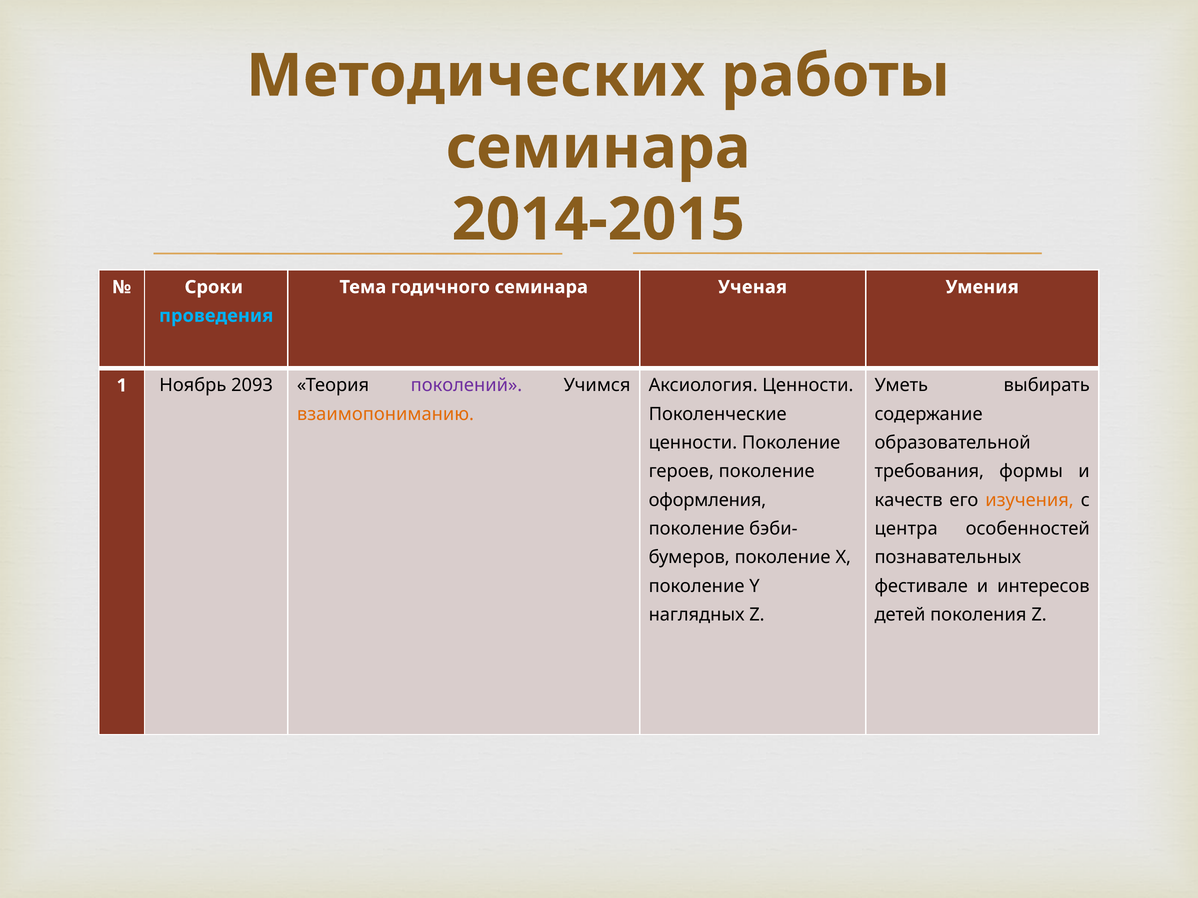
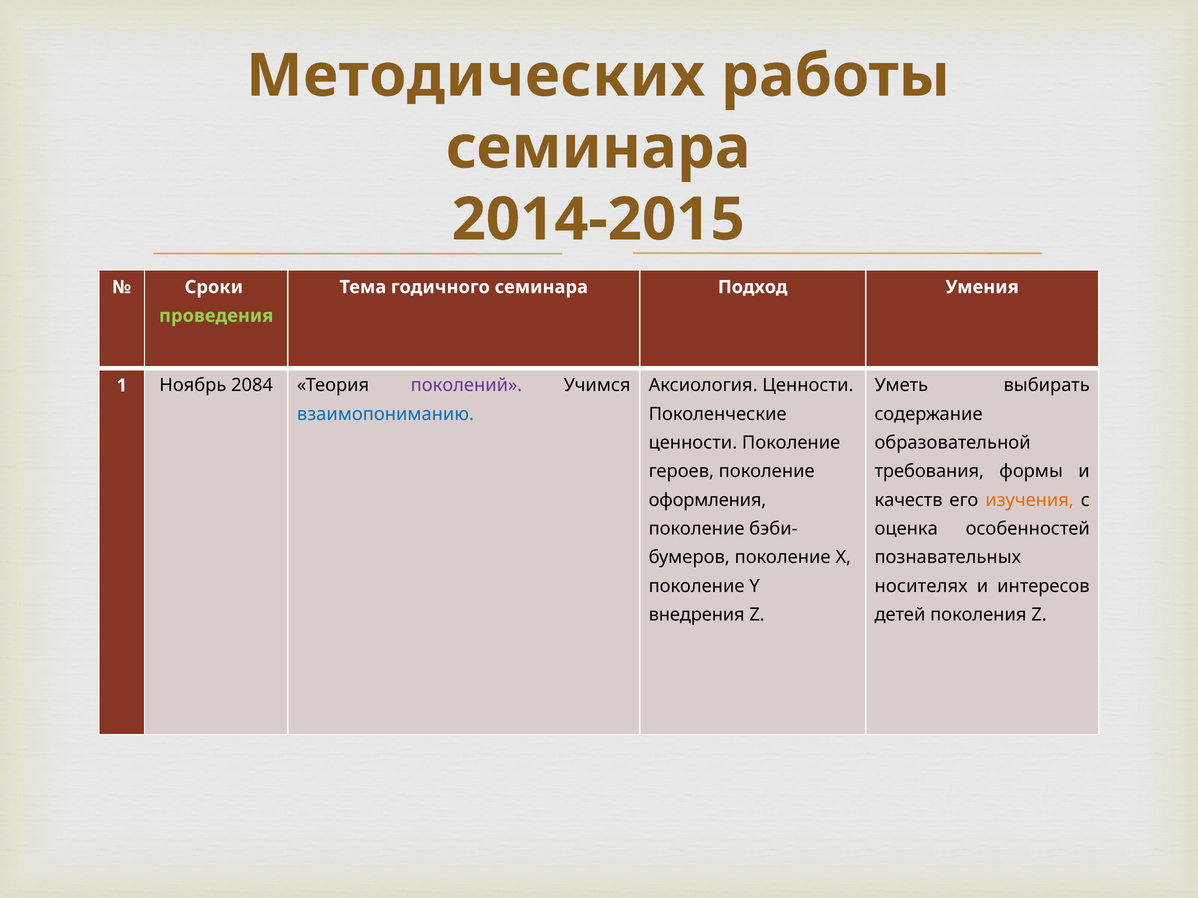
Ученая: Ученая -> Подход
проведения colour: light blue -> light green
2093: 2093 -> 2084
взаимопониманию colour: orange -> blue
центра: центра -> оценка
фестивале: фестивале -> носителях
наглядных: наглядных -> внедрения
